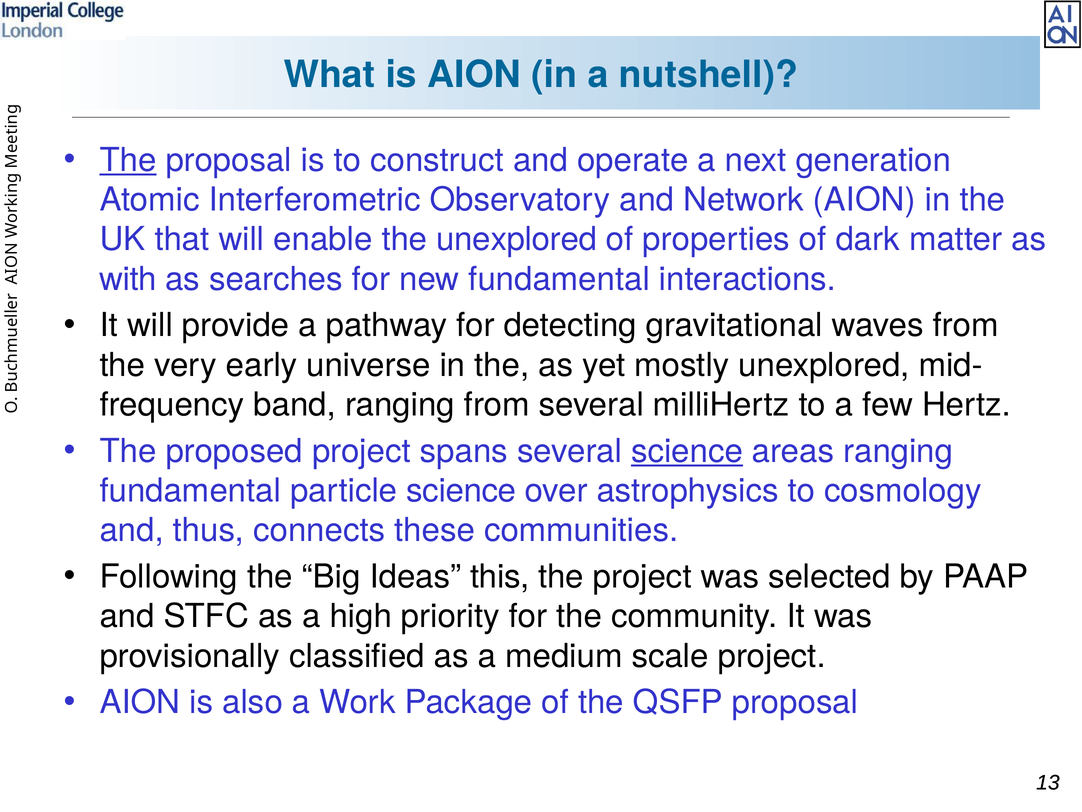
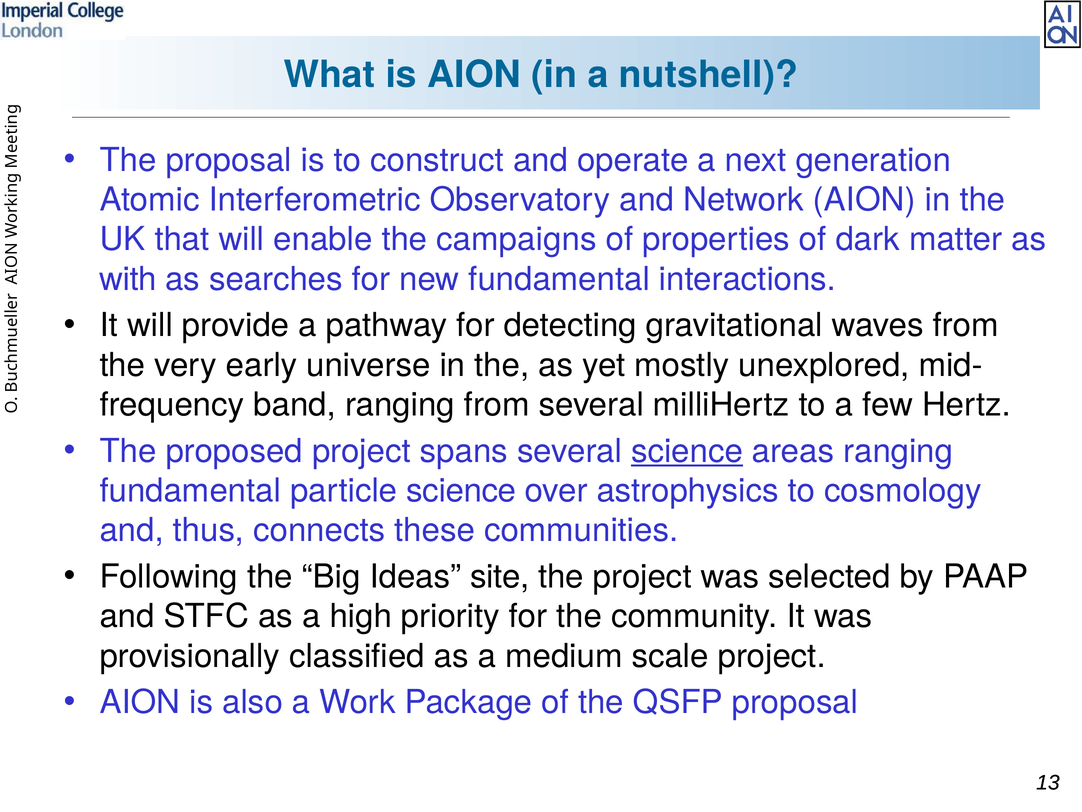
The at (128, 160) underline: present -> none
the unexplored: unexplored -> campaigns
this: this -> site
